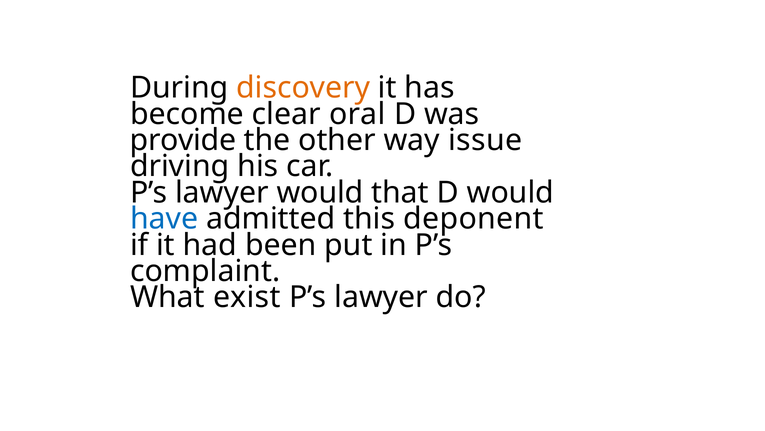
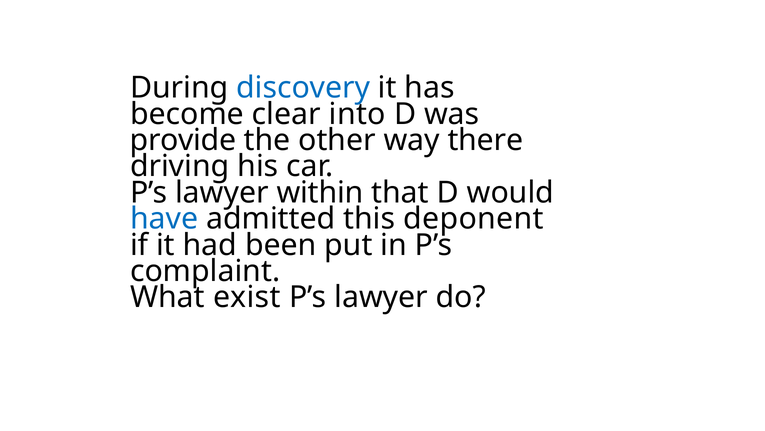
discovery colour: orange -> blue
oral: oral -> into
issue: issue -> there
lawyer would: would -> within
